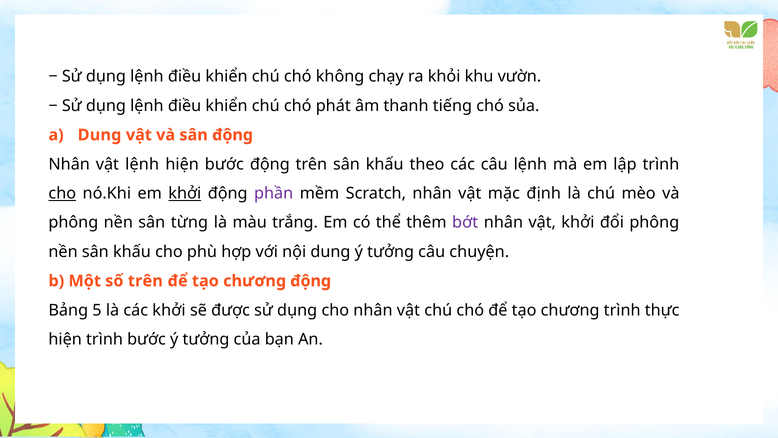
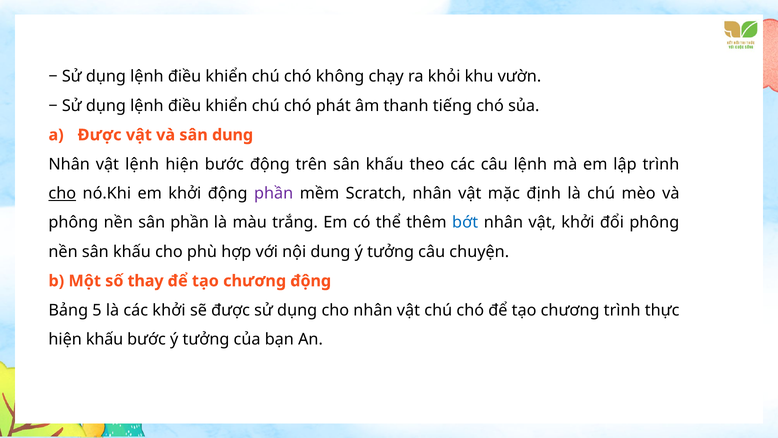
Dung at (100, 135): Dung -> Được
sân động: động -> dung
khởi at (185, 193) underline: present -> none
sân từng: từng -> phần
bớt colour: purple -> blue
số trên: trên -> thay
hiện trình: trình -> khấu
